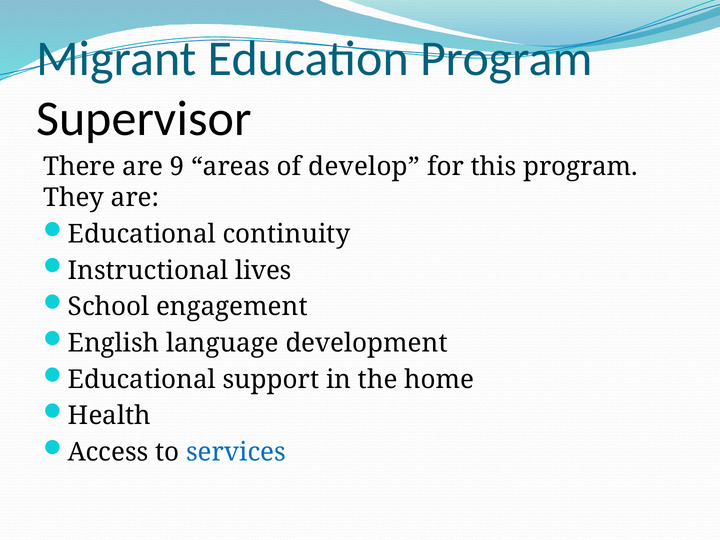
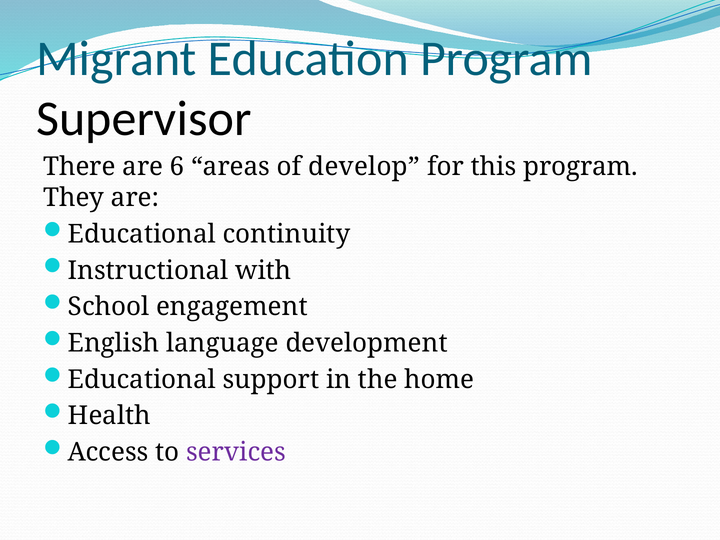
9: 9 -> 6
lives: lives -> with
services colour: blue -> purple
